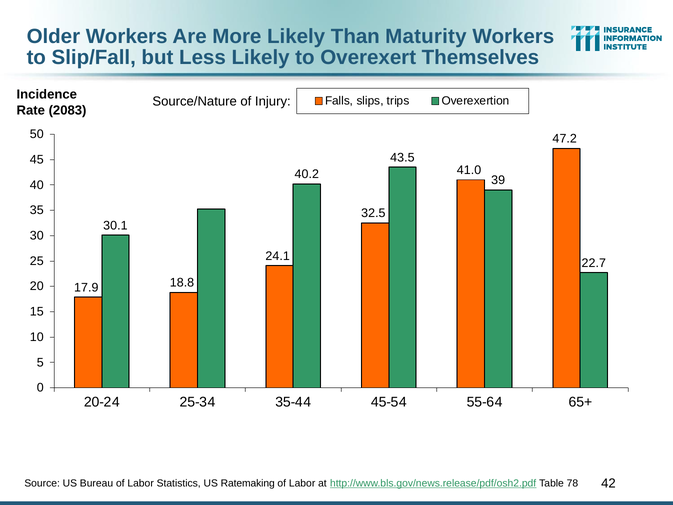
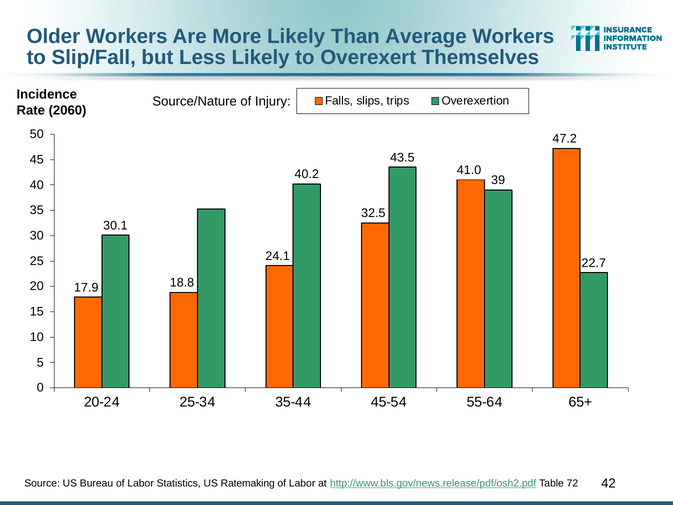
Maturity: Maturity -> Average
2083: 2083 -> 2060
78: 78 -> 72
